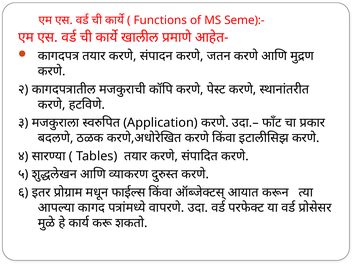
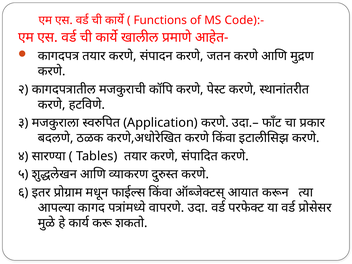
Seme):-: Seme):- -> Code):-
